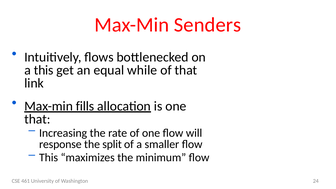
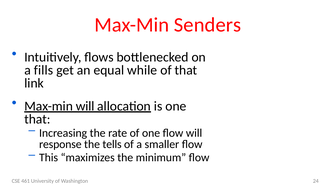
a this: this -> fills
Max-min fills: fills -> will
split: split -> tells
